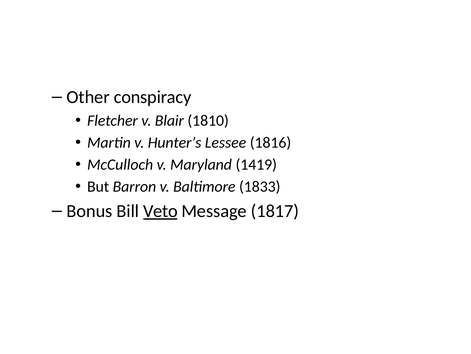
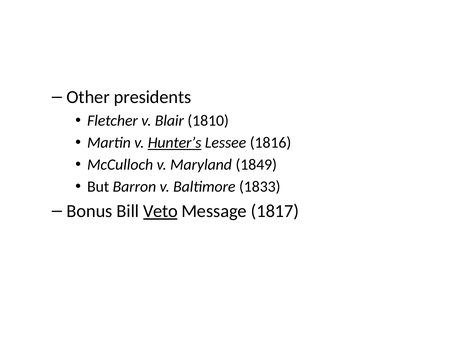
conspiracy: conspiracy -> presidents
Hunter’s underline: none -> present
1419: 1419 -> 1849
